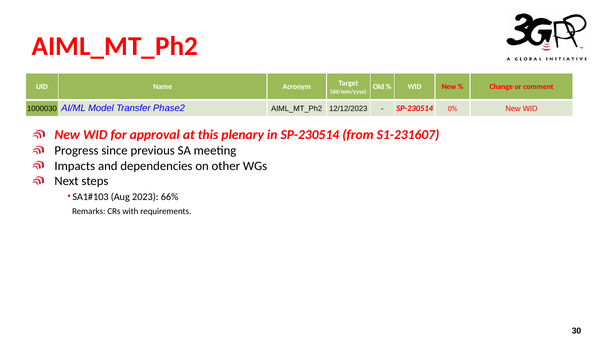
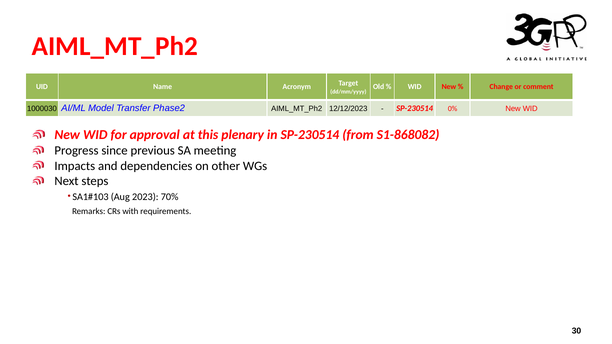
S1-231607: S1-231607 -> S1-868082
66%: 66% -> 70%
